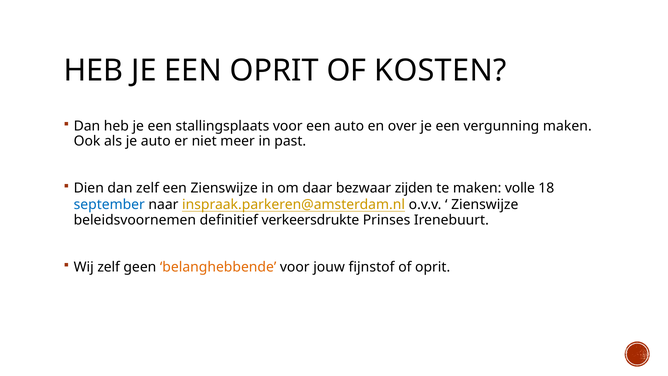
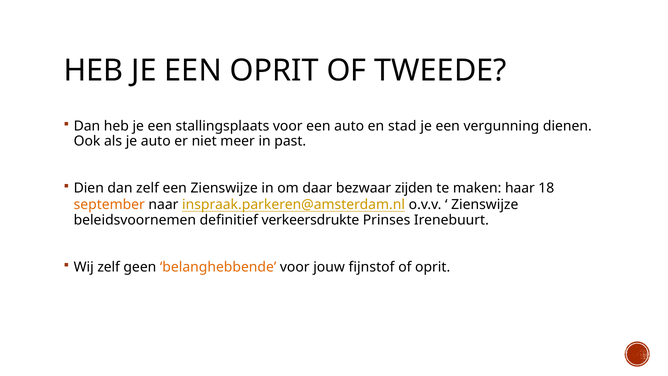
KOSTEN: KOSTEN -> TWEEDE
over: over -> stad
vergunning maken: maken -> dienen
volle: volle -> haar
september colour: blue -> orange
